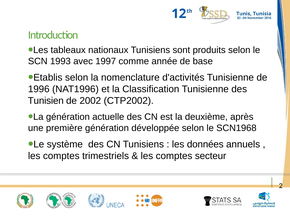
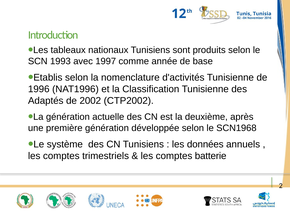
Tunisien: Tunisien -> Adaptés
secteur: secteur -> batterie
